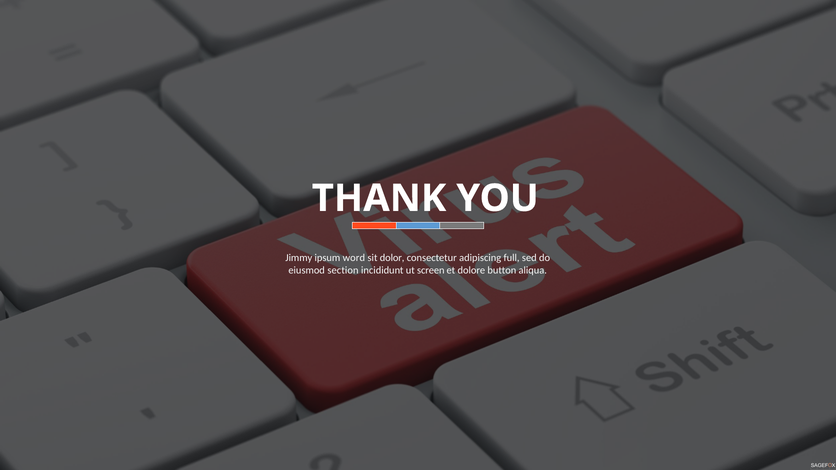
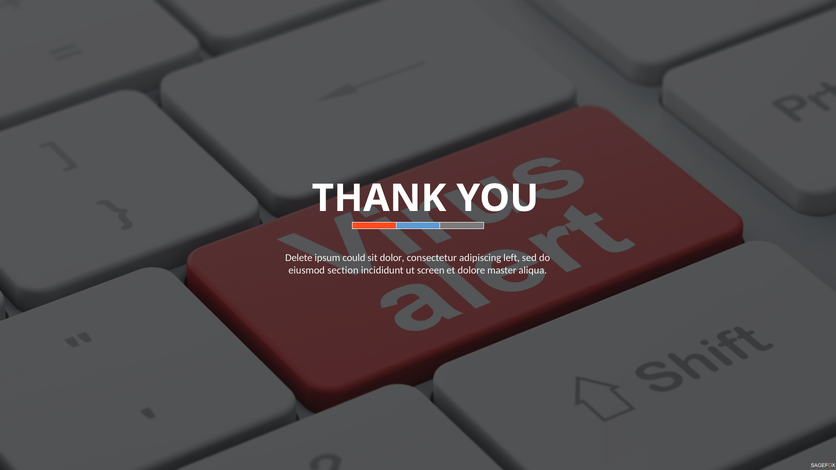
Jimmy: Jimmy -> Delete
word: word -> could
full: full -> left
button: button -> master
